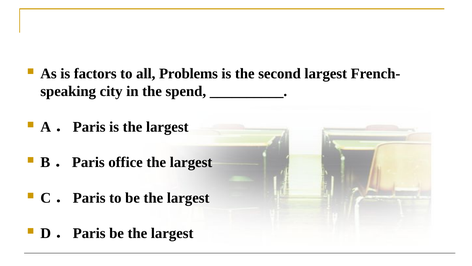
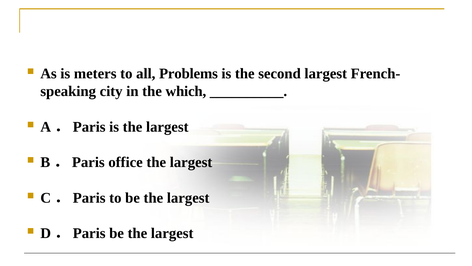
factors: factors -> meters
spend: spend -> which
